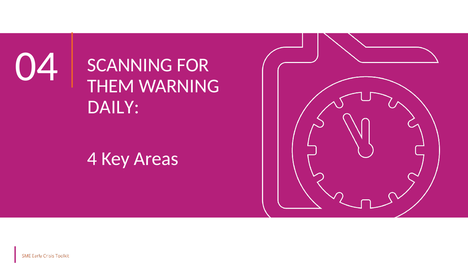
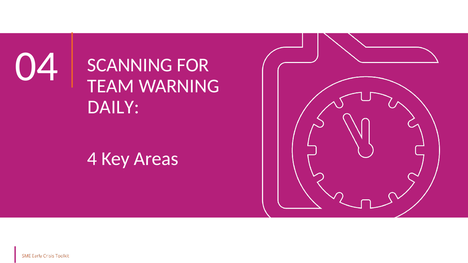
THEM: THEM -> TEAM
